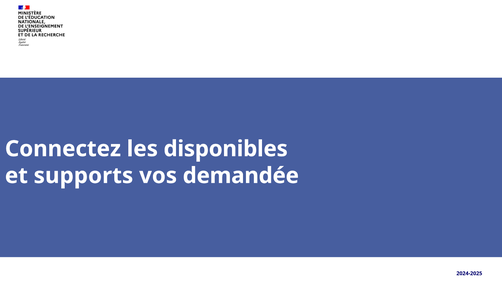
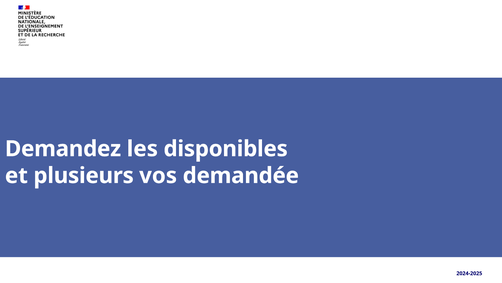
Connectez: Connectez -> Demandez
supports: supports -> plusieurs
